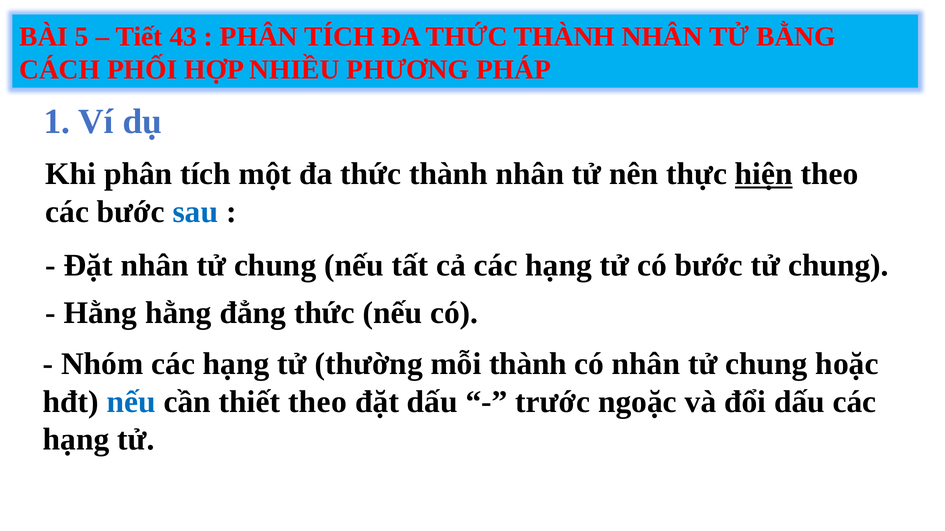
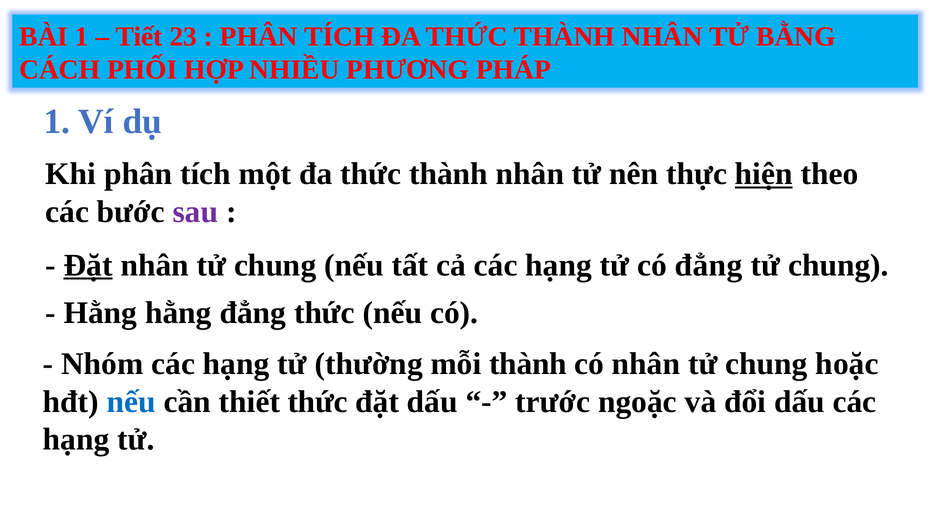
BÀI 5: 5 -> 1
43: 43 -> 23
sau colour: blue -> purple
Đặt at (88, 265) underline: none -> present
có bước: bước -> đẳng
thiết theo: theo -> thức
